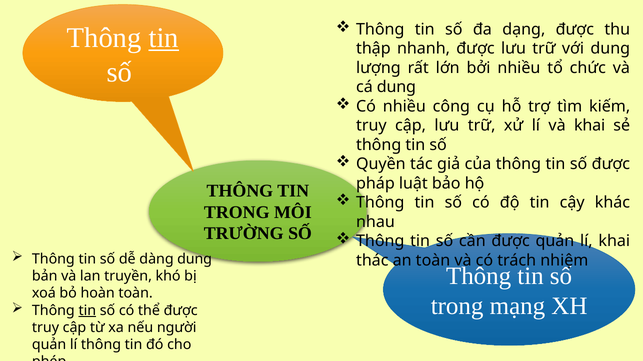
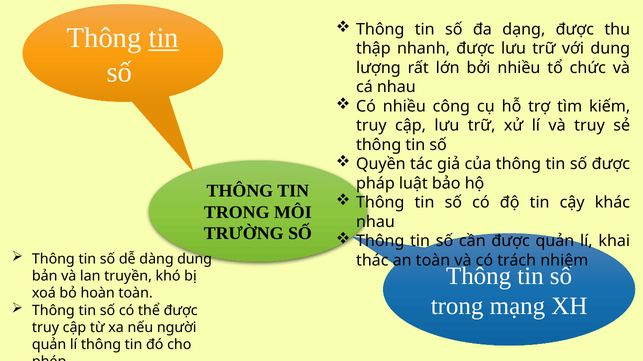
cá dung: dung -> nhau
và khai: khai -> truy
tin at (87, 311) underline: present -> none
